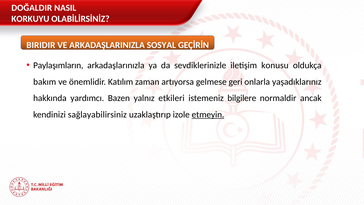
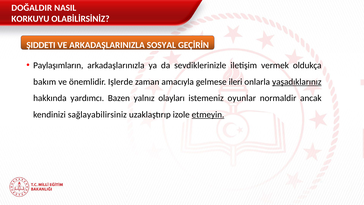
BIRIDIR: BIRIDIR -> ŞIDDETI
konusu: konusu -> vermek
Katılım: Katılım -> Işlerde
artıyorsa: artıyorsa -> amacıyla
geri: geri -> ileri
yaşadıklarınız underline: none -> present
etkileri: etkileri -> olayları
bilgilere: bilgilere -> oyunlar
